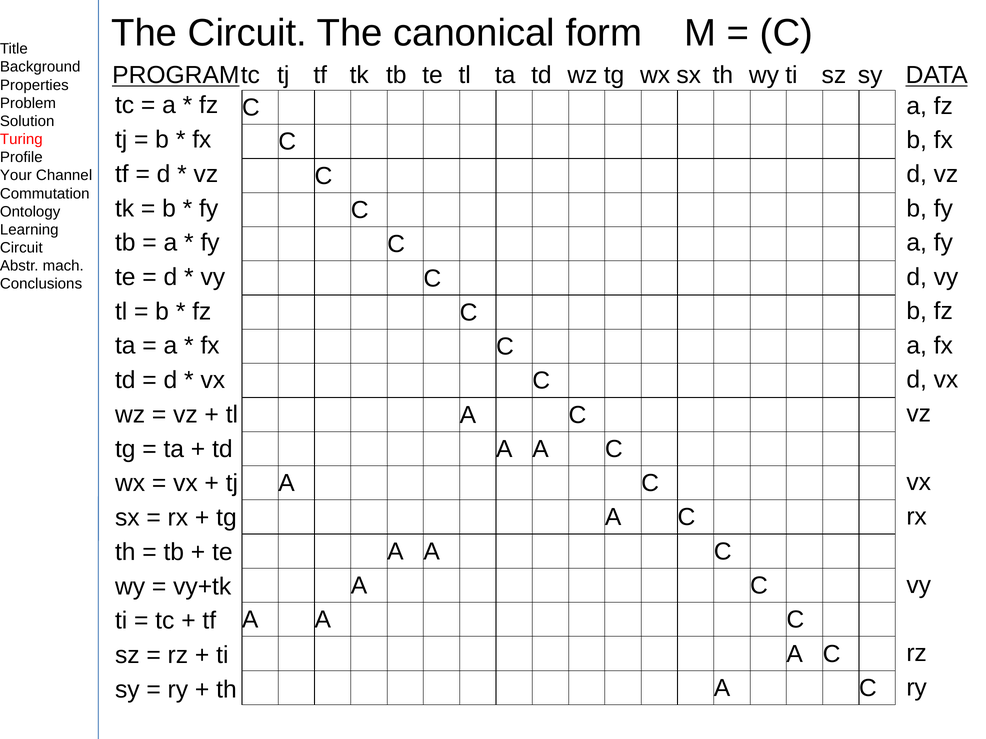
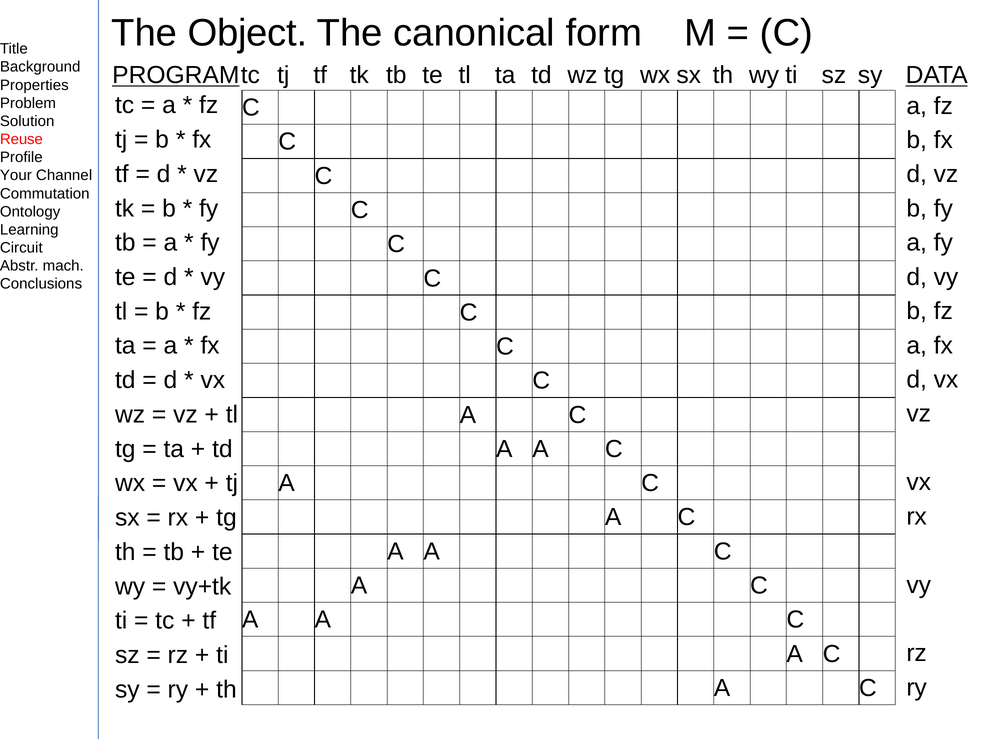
The Circuit: Circuit -> Object
Turing: Turing -> Reuse
